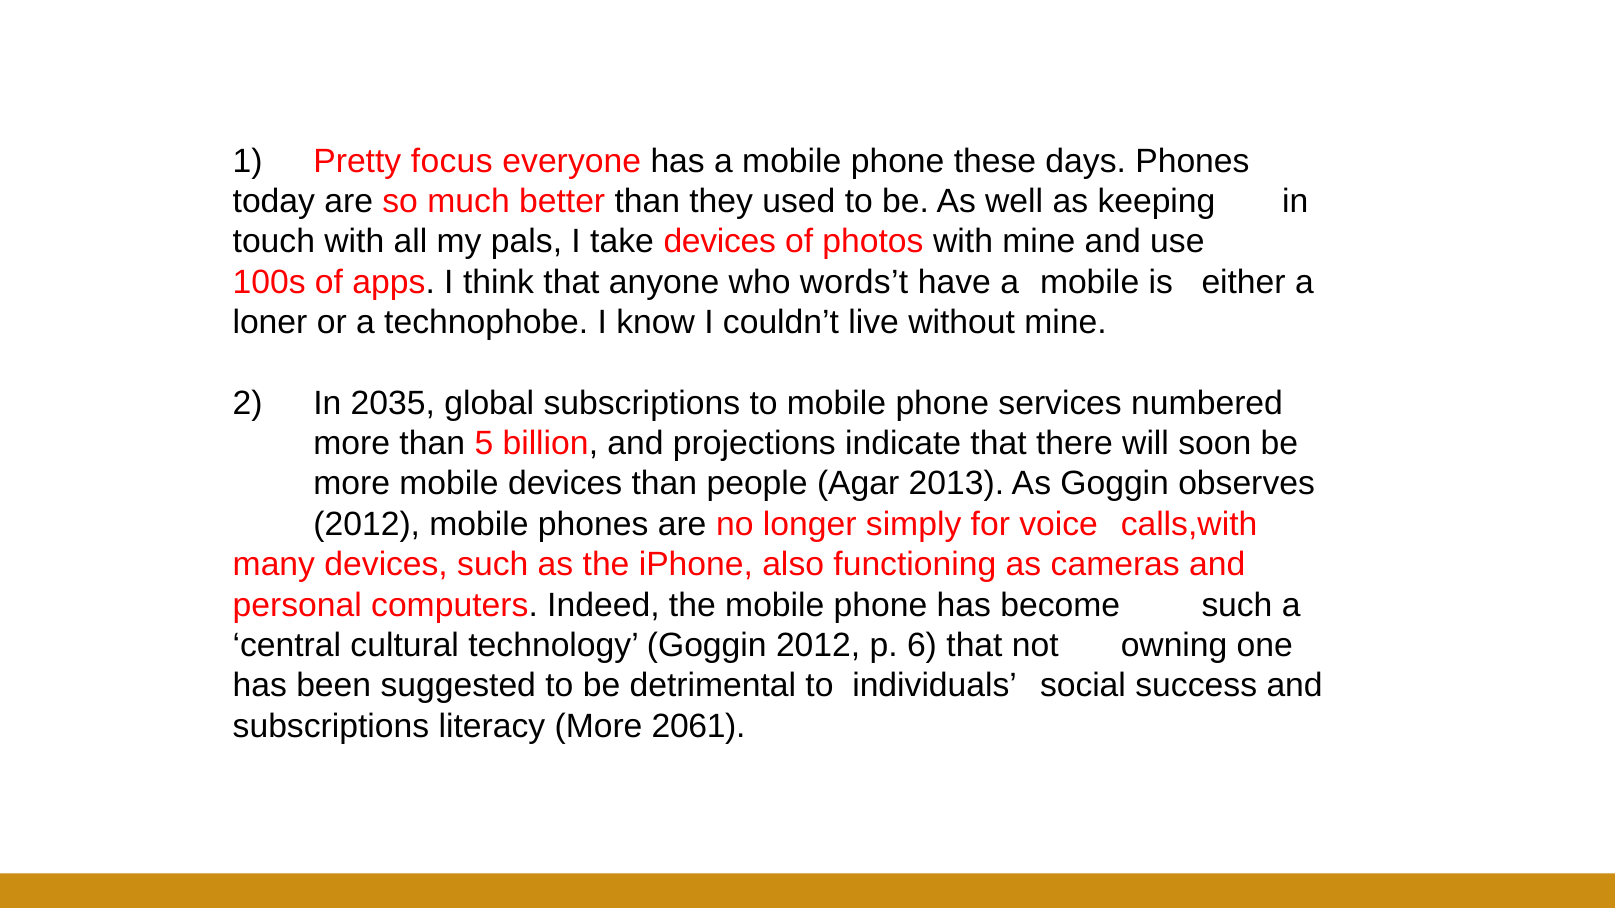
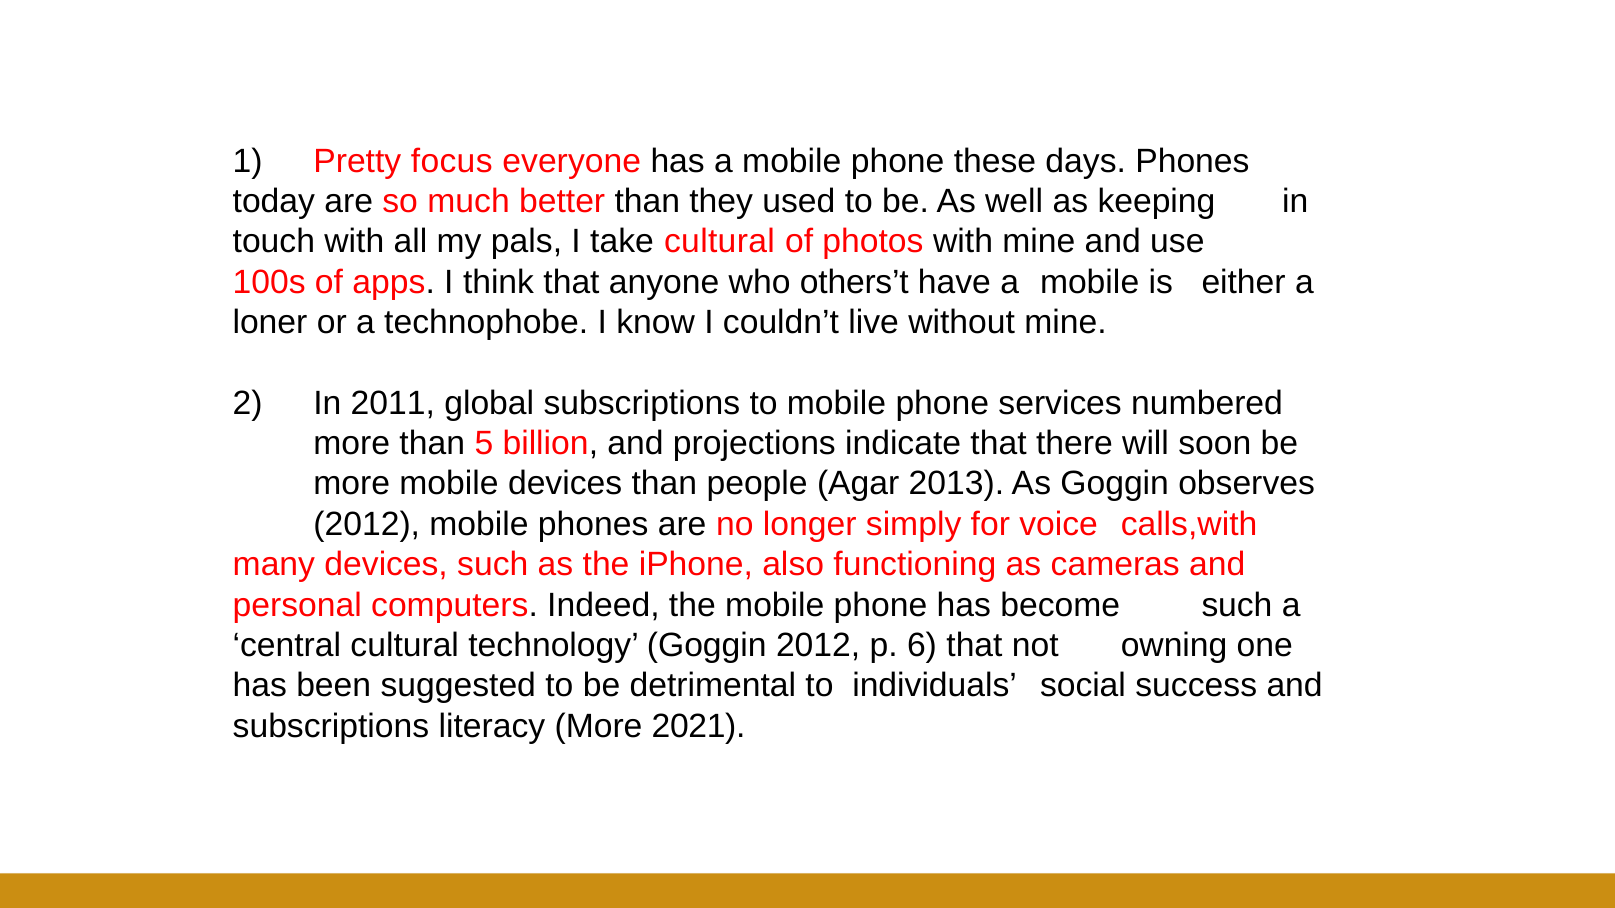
take devices: devices -> cultural
words’t: words’t -> others’t
2035: 2035 -> 2011
2061: 2061 -> 2021
